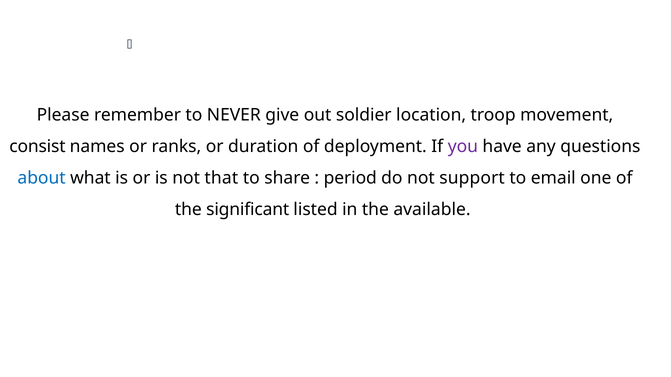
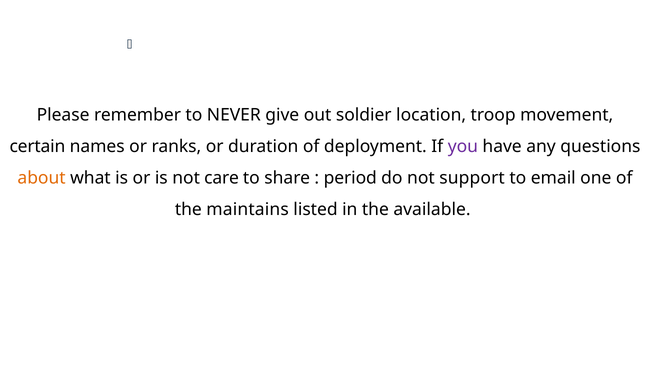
consist: consist -> certain
about colour: blue -> orange
that: that -> care
significant: significant -> maintains
